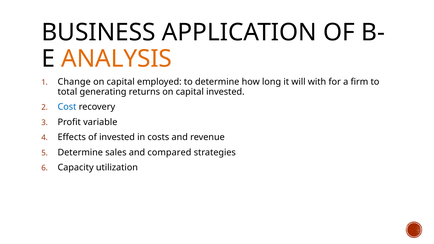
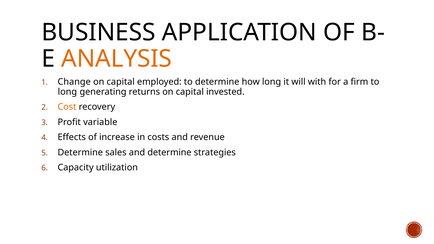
total at (67, 92): total -> long
Cost colour: blue -> orange
of invested: invested -> increase
and compared: compared -> determine
